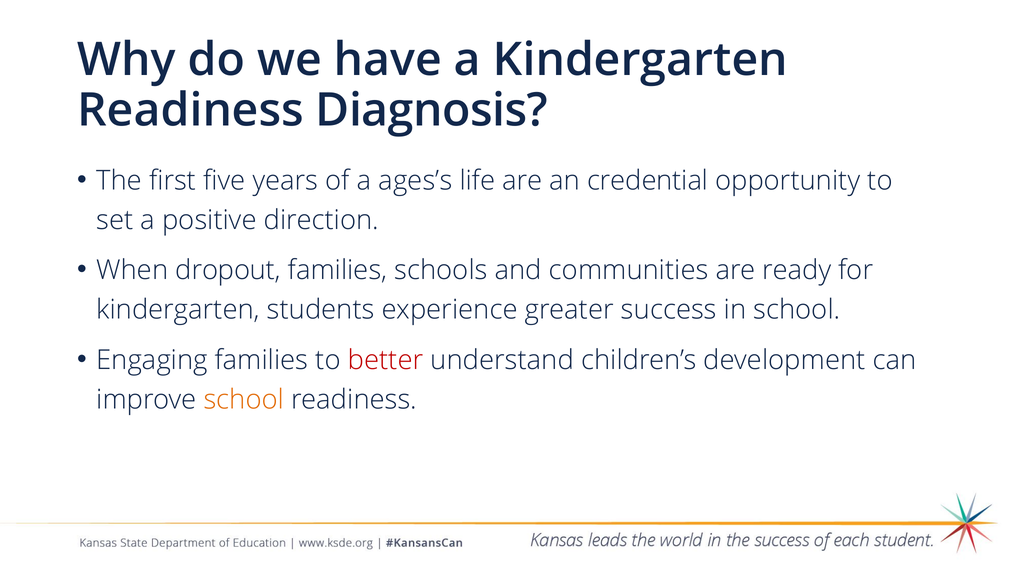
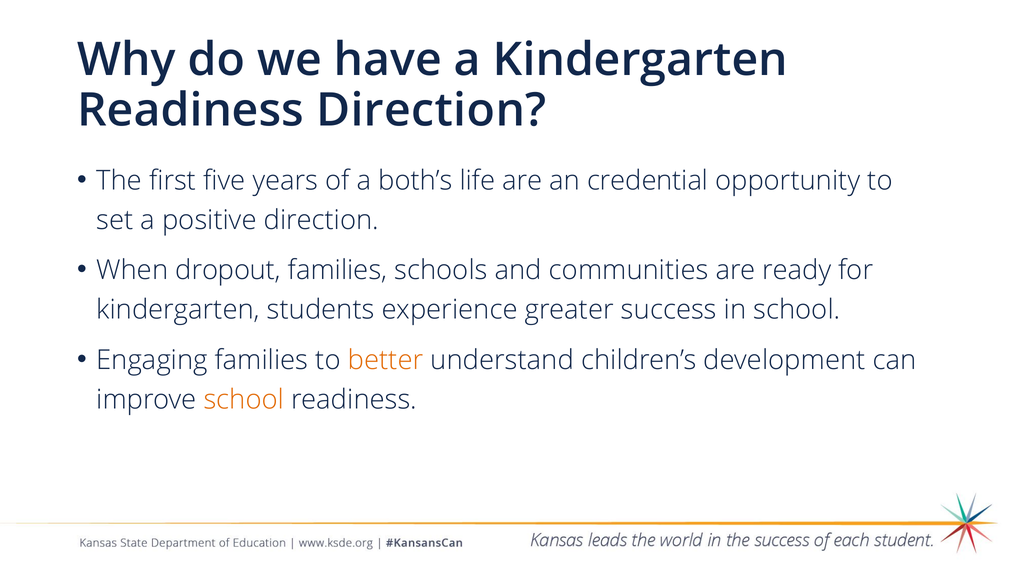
Readiness Diagnosis: Diagnosis -> Direction
ages’s: ages’s -> both’s
better colour: red -> orange
